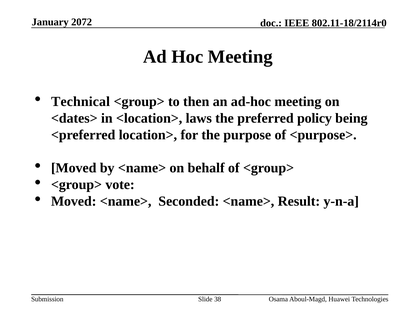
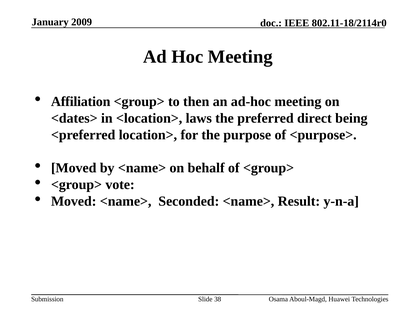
2072: 2072 -> 2009
Technical: Technical -> Affiliation
policy: policy -> direct
